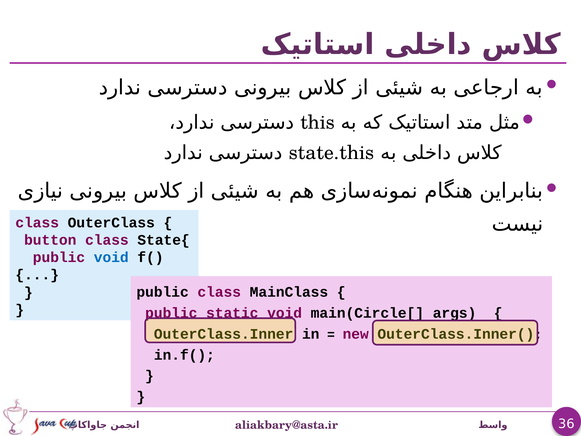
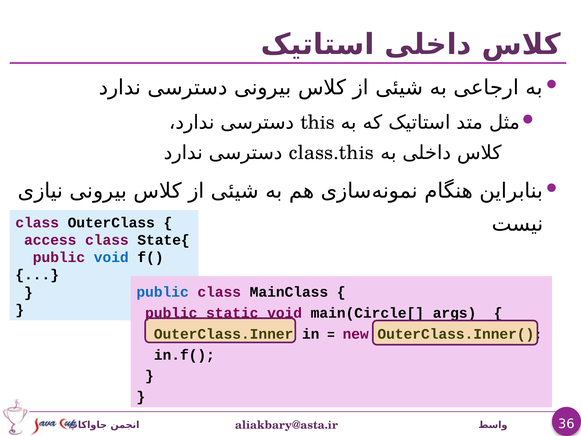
state.this: state.this -> class.this
button: button -> access
public at (163, 292) colour: black -> blue
